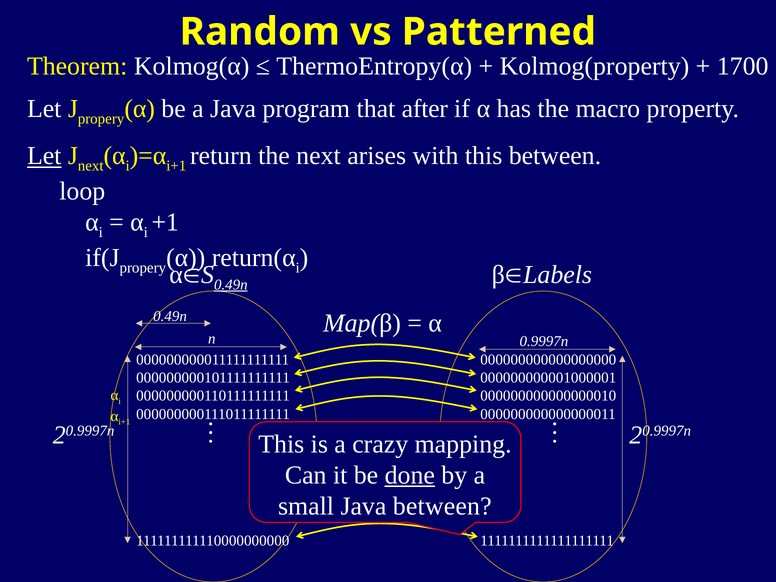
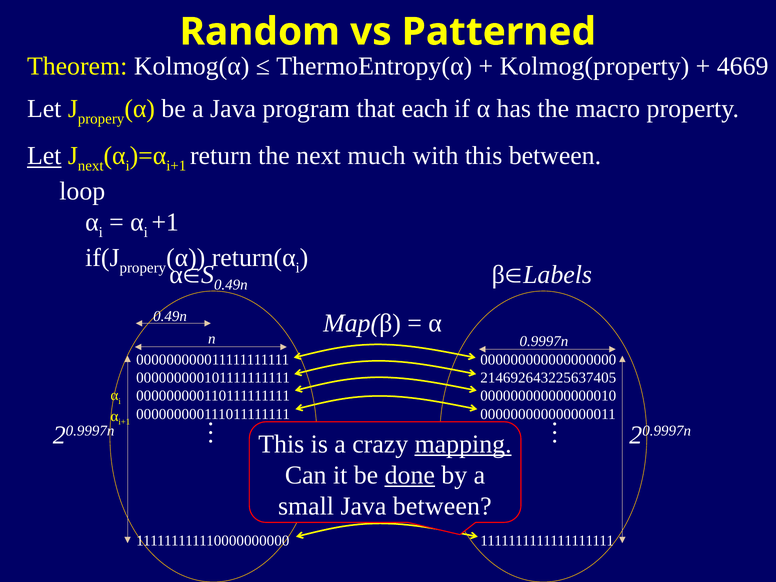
1700: 1700 -> 4669
after: after -> each
arises: arises -> much
0.49n at (231, 285) underline: present -> none
000000000001000001: 000000000001000001 -> 214692643225637405
mapping underline: none -> present
